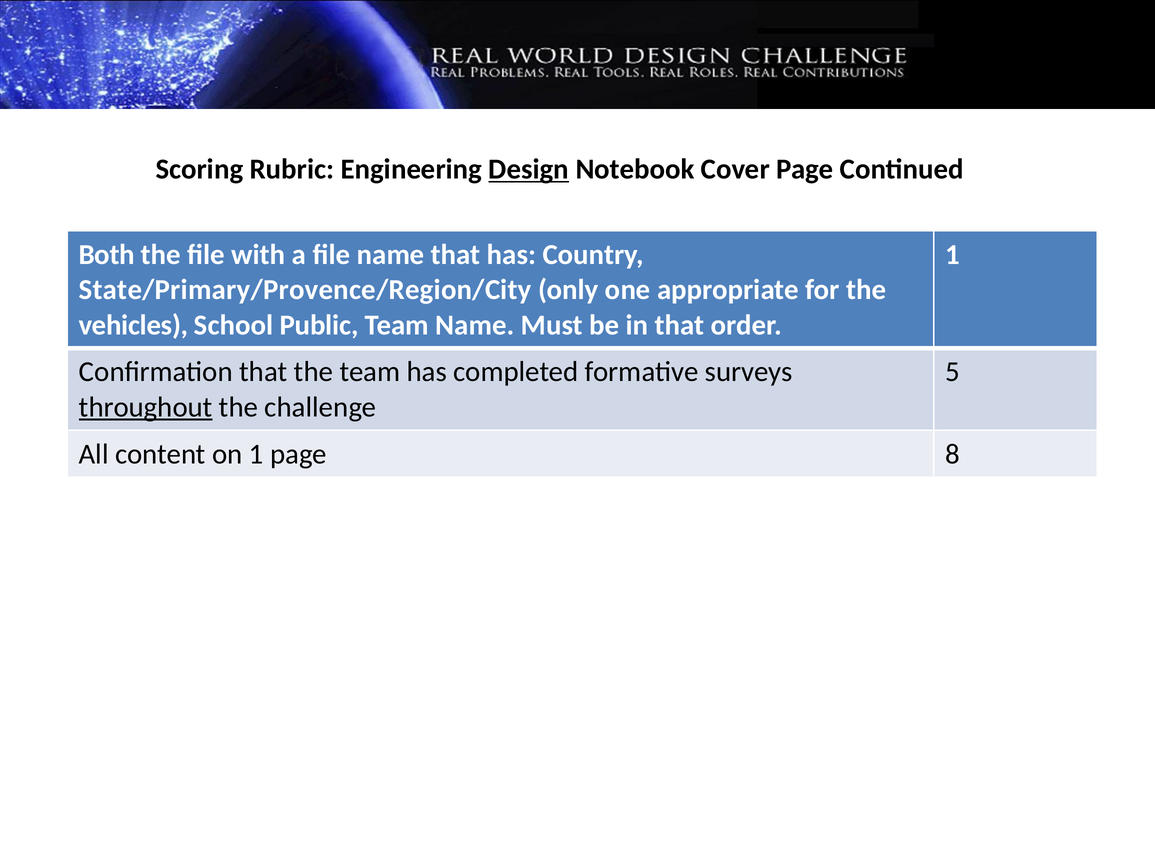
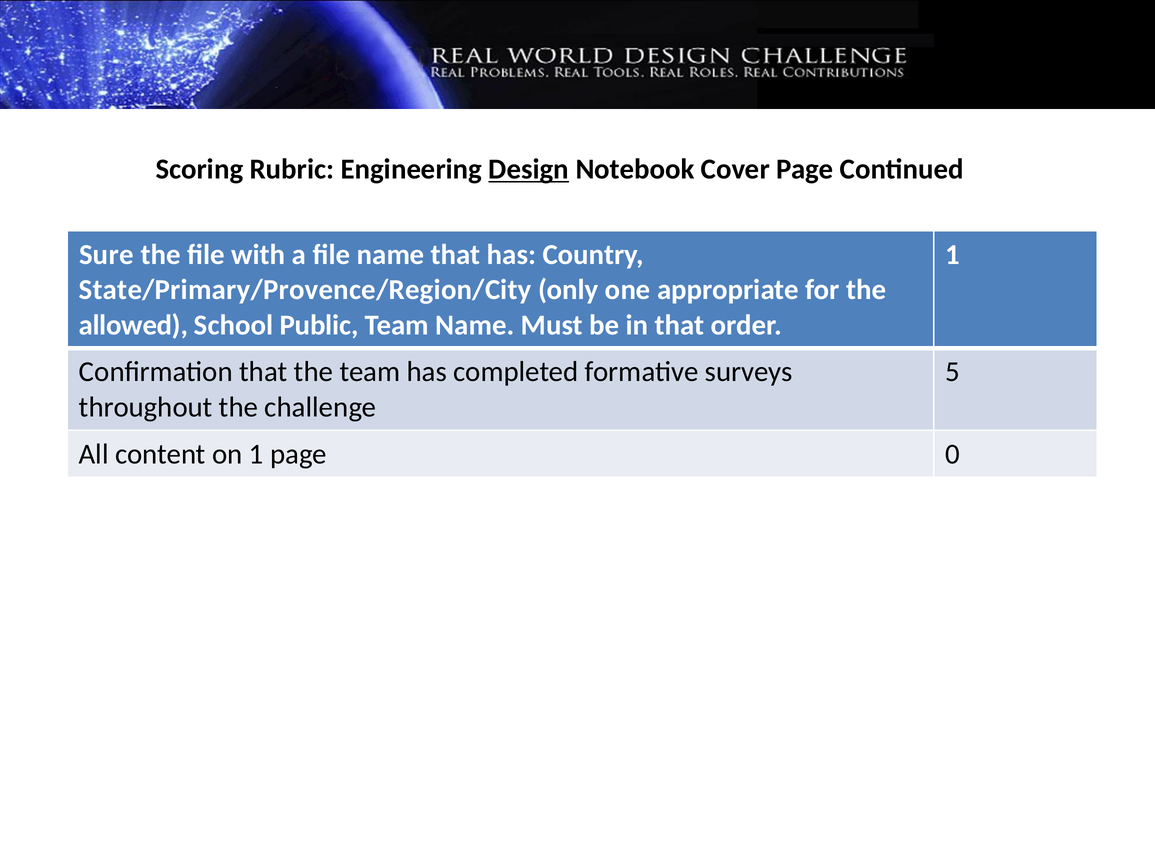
Both: Both -> Sure
vehicles: vehicles -> allowed
throughout underline: present -> none
8: 8 -> 0
